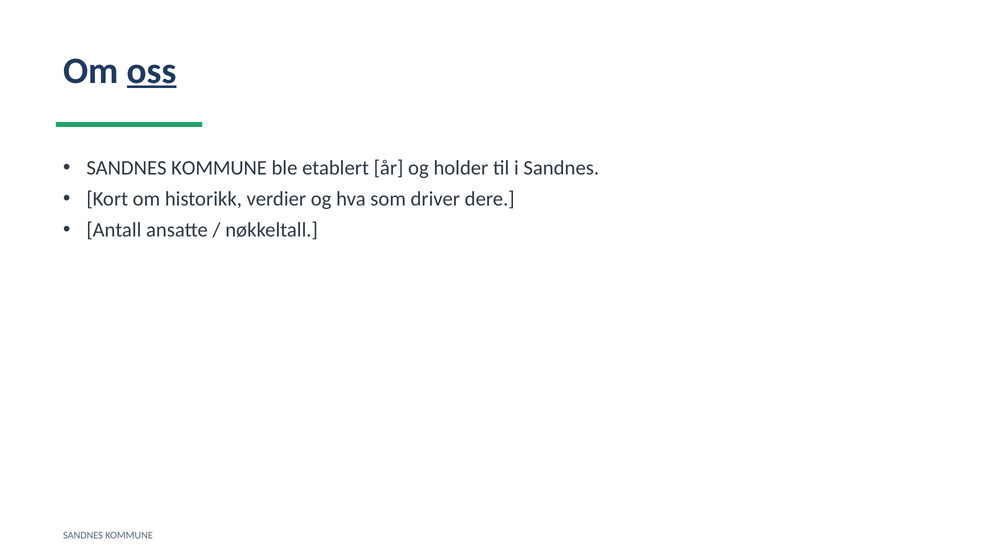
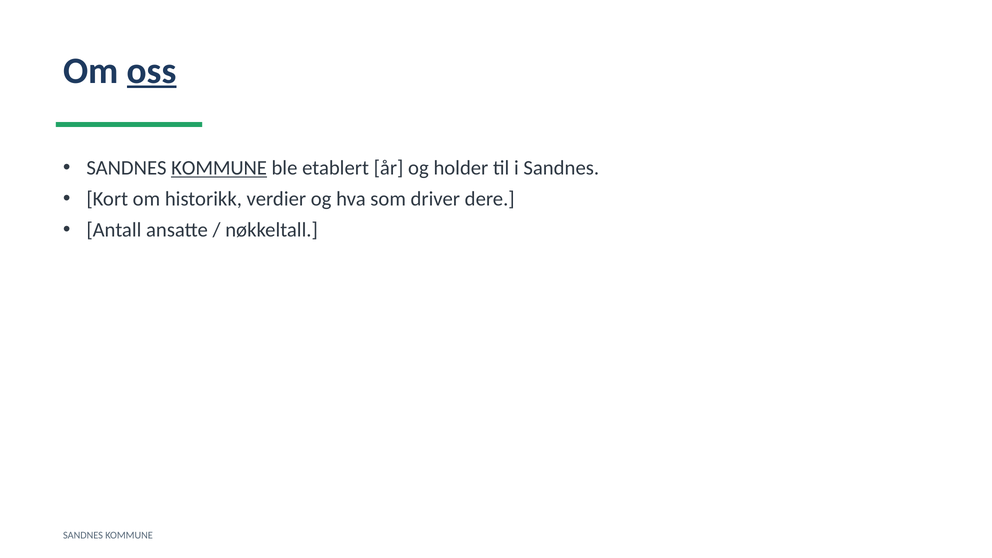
KOMMUNE at (219, 168) underline: none -> present
